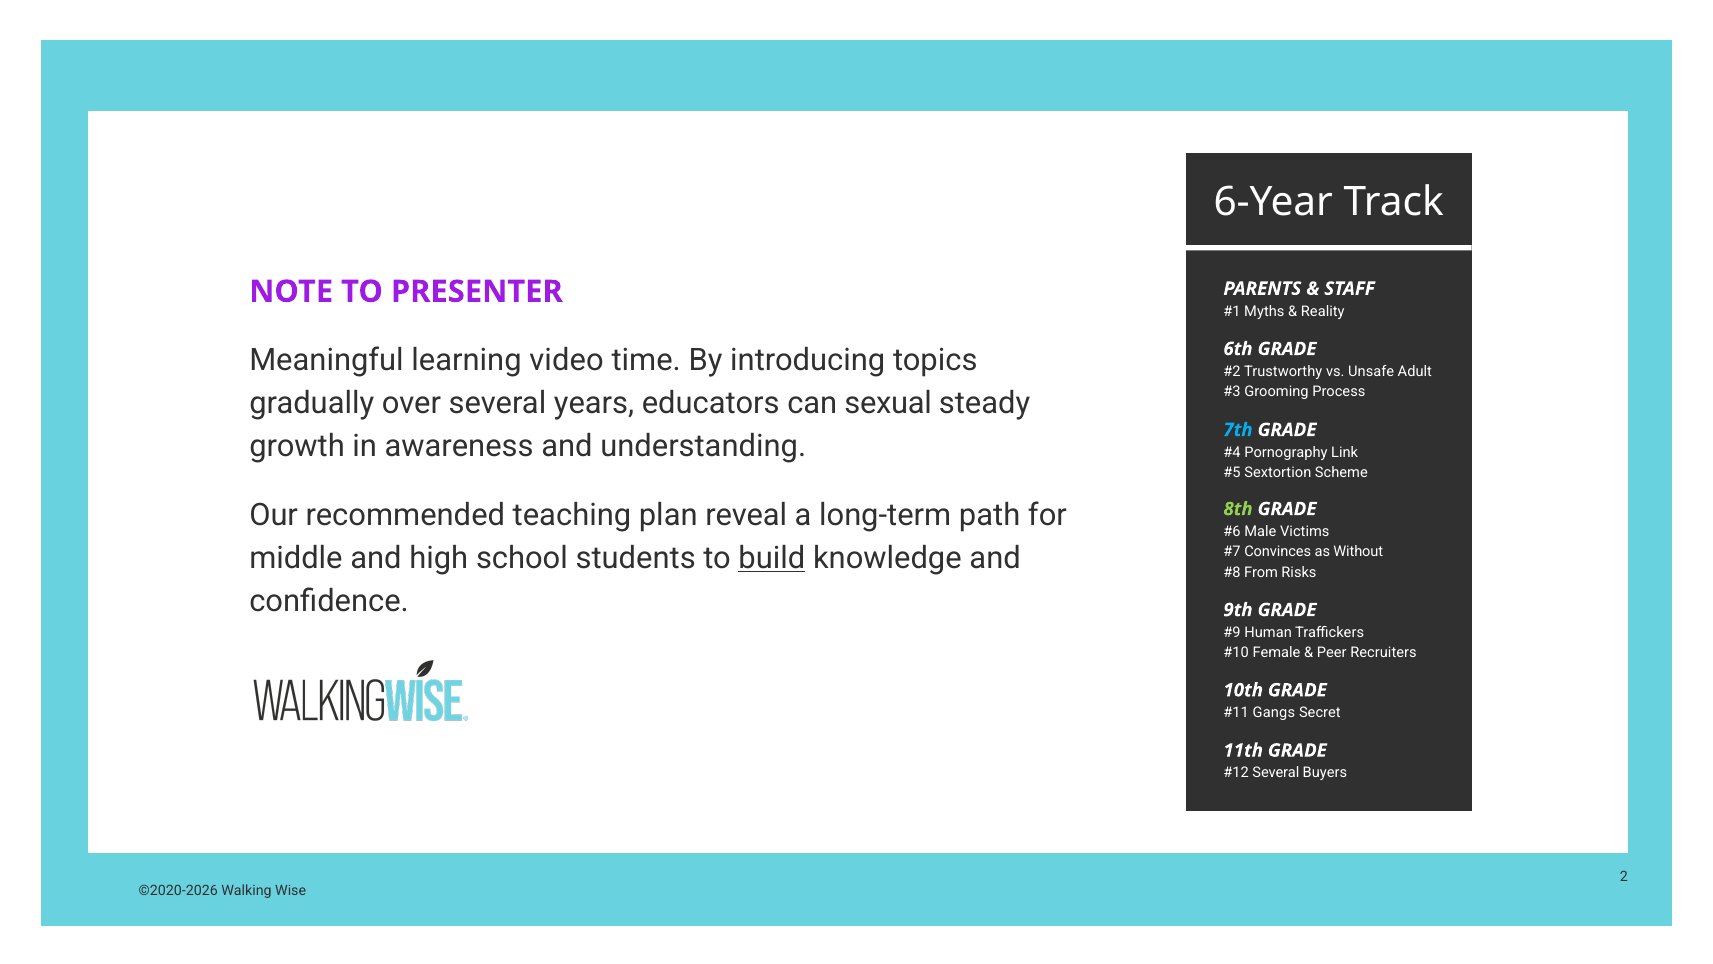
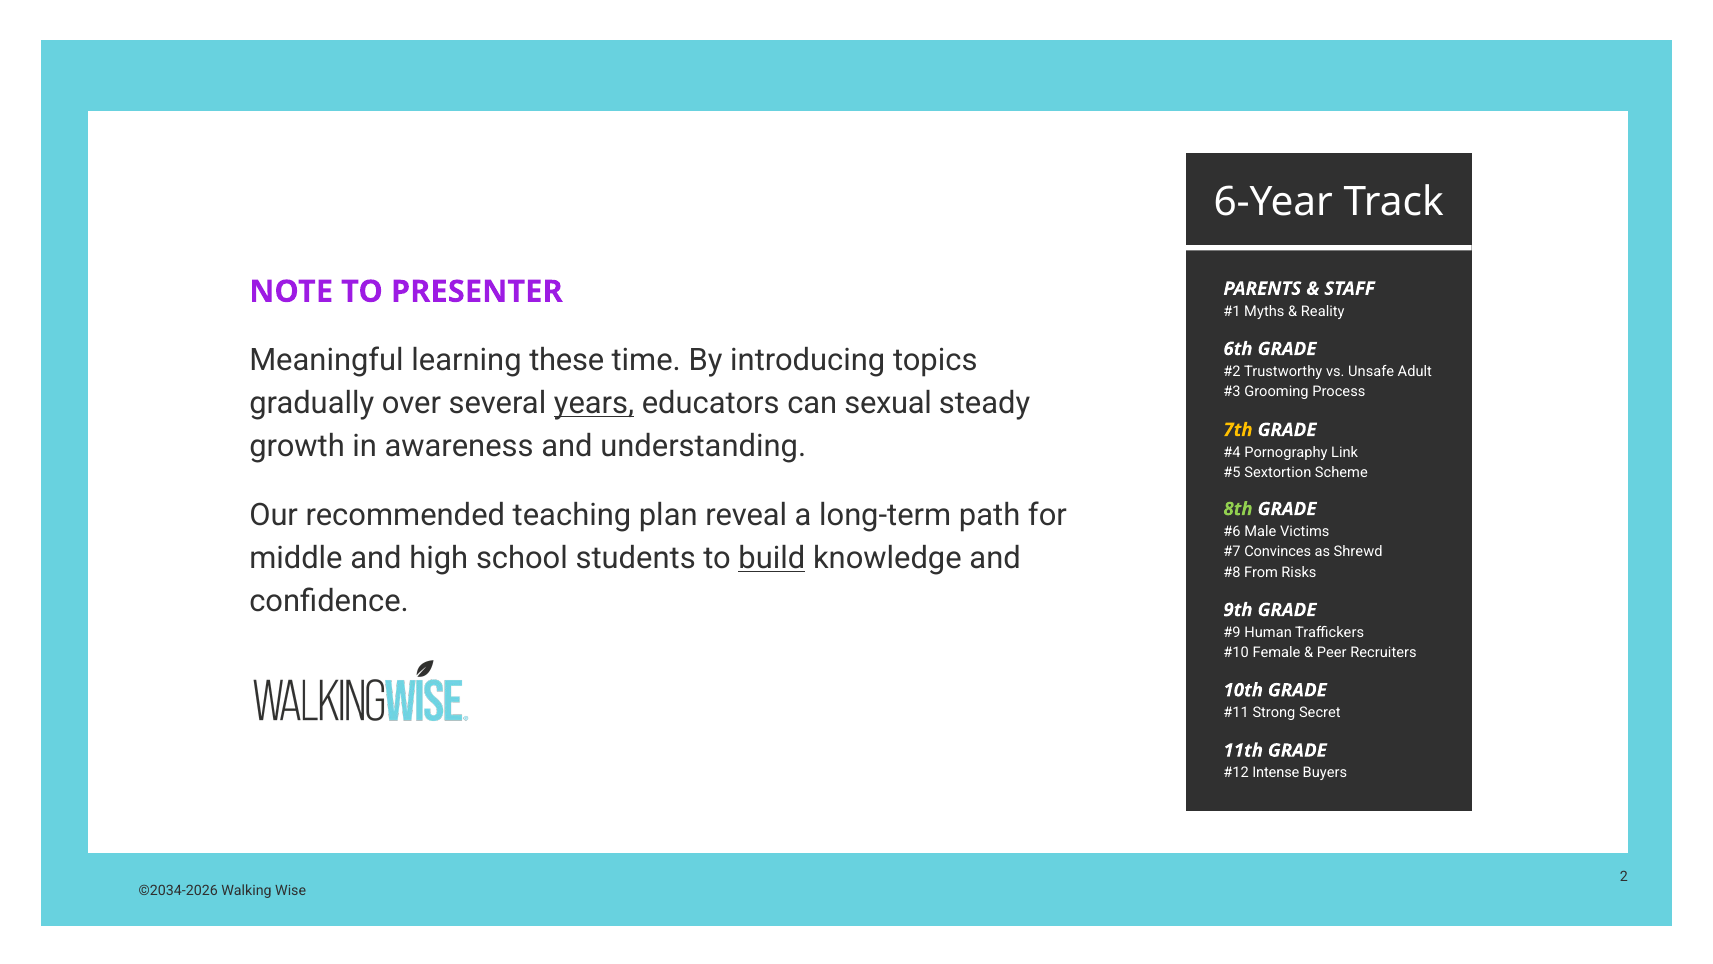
video: video -> these
years underline: none -> present
7th colour: light blue -> yellow
Without: Without -> Shrewd
Gangs: Gangs -> Strong
Several at (1276, 773): Several -> Intense
©2020-2026: ©2020-2026 -> ©2034-2026
